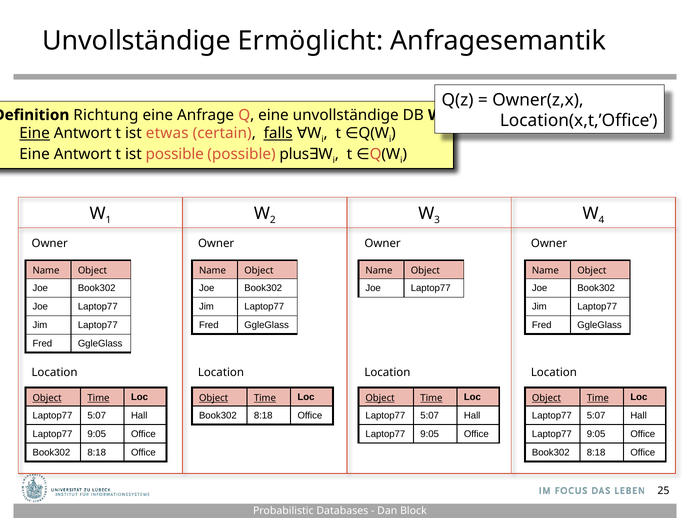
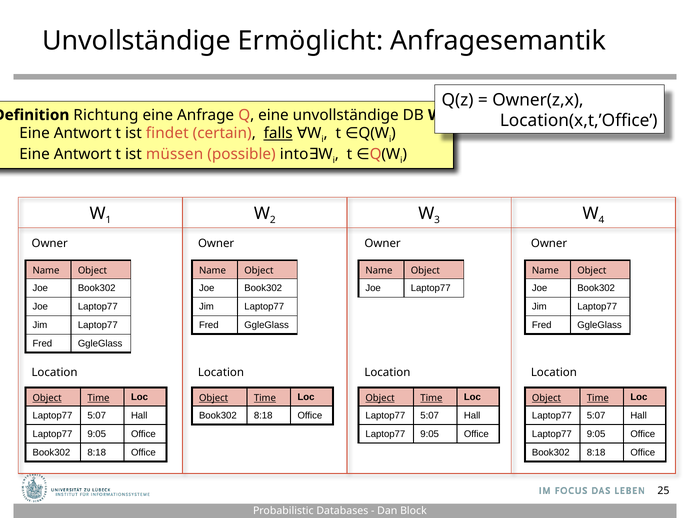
Eine at (35, 133) underline: present -> none
etwas: etwas -> findet
ist possible: possible -> müssen
plus: plus -> into
